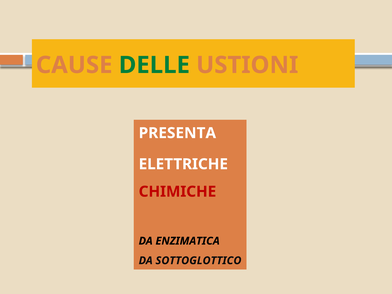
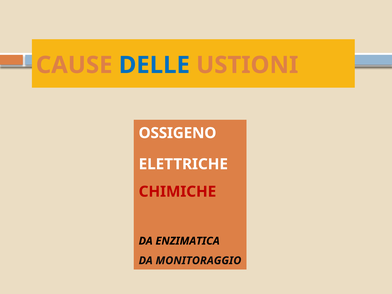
DELLE colour: green -> blue
PRESENTA: PRESENTA -> OSSIGENO
SOTTOGLOTTICO: SOTTOGLOTTICO -> MONITORAGGIO
